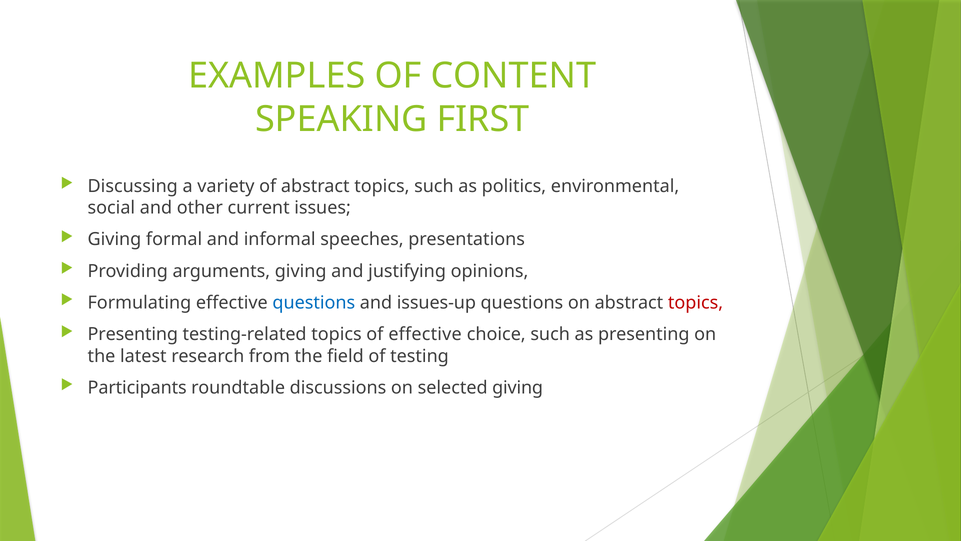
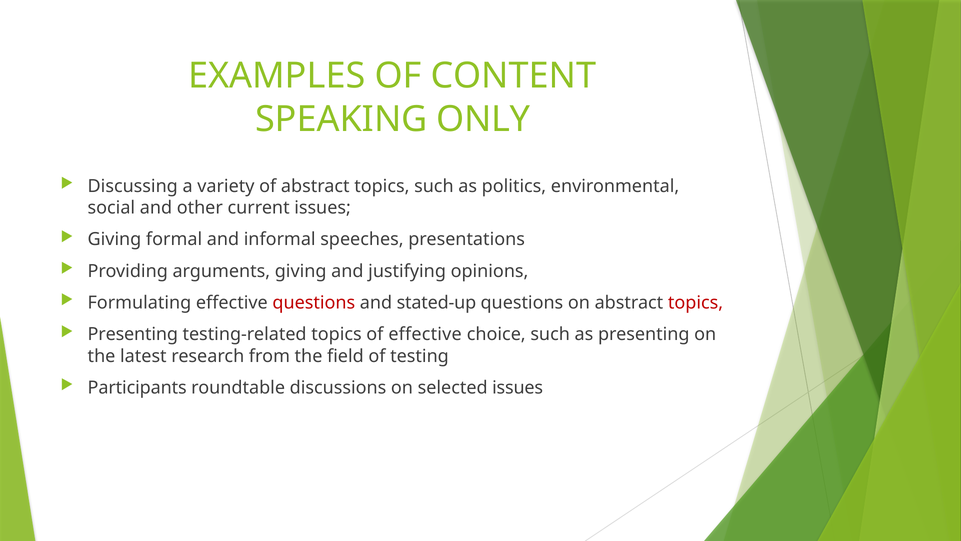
FIRST: FIRST -> ONLY
questions at (314, 303) colour: blue -> red
issues-up: issues-up -> stated-up
selected giving: giving -> issues
